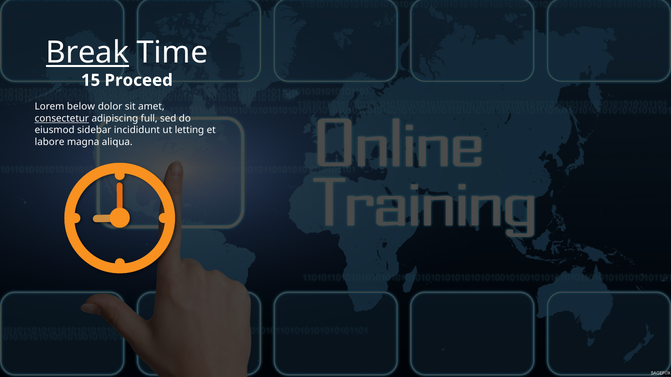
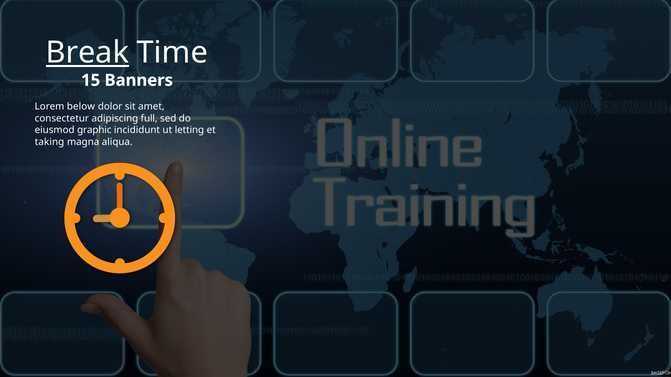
Proceed: Proceed -> Banners
consectetur underline: present -> none
sidebar: sidebar -> graphic
labore: labore -> taking
